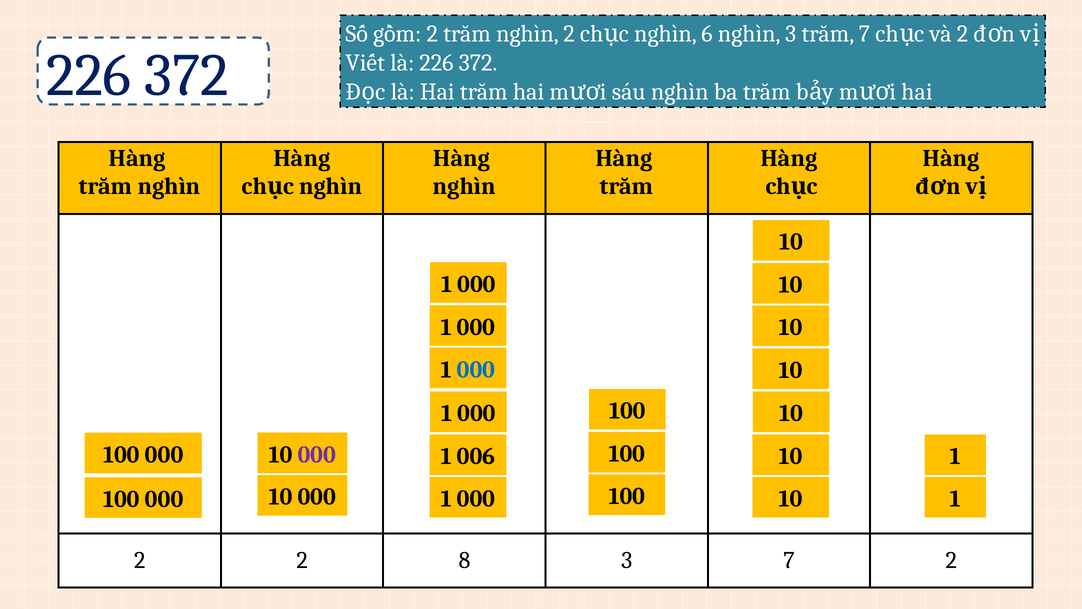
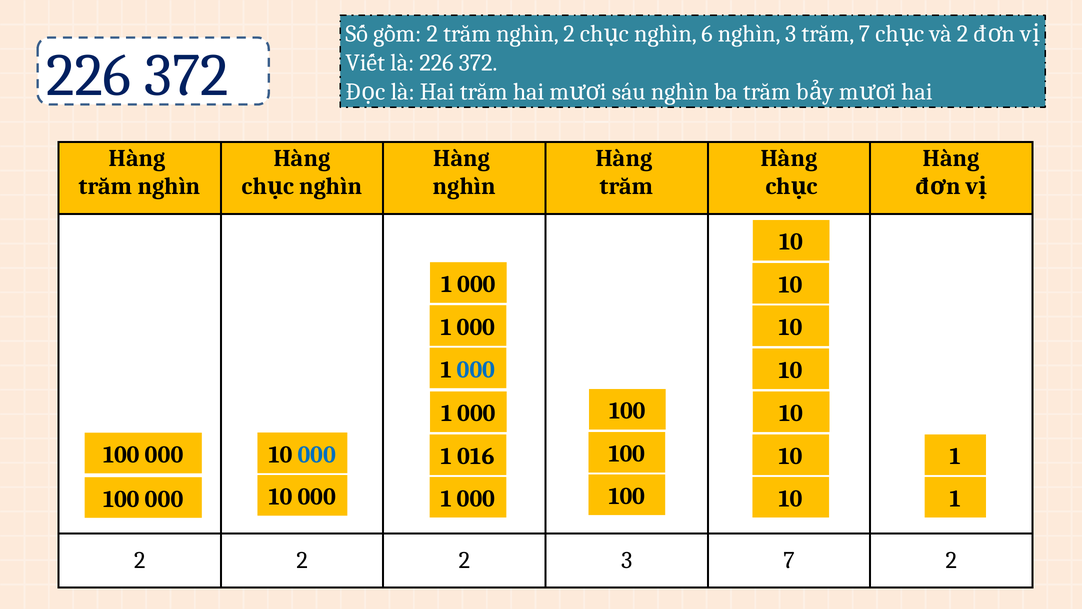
000 at (317, 454) colour: purple -> blue
006: 006 -> 016
2 2 8: 8 -> 2
